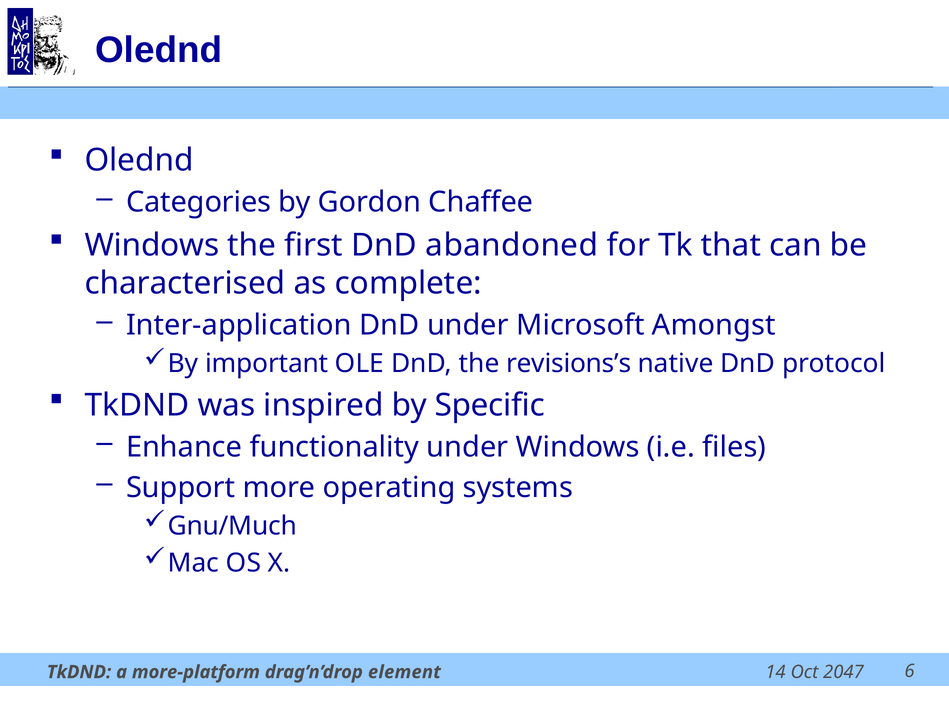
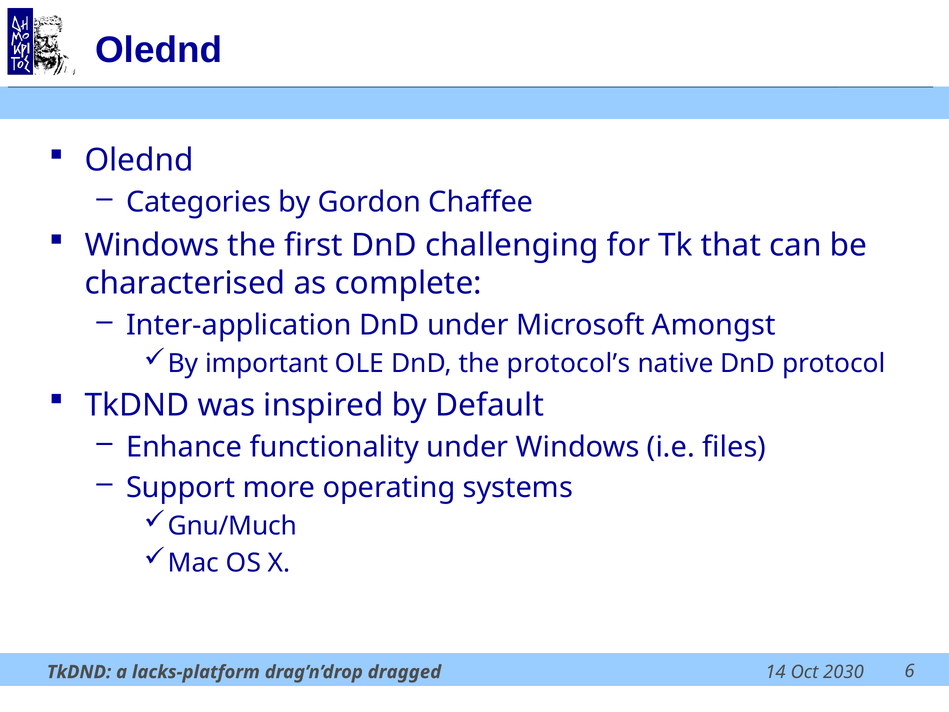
abandoned: abandoned -> challenging
revisions’s: revisions’s -> protocol’s
Specific: Specific -> Default
2047: 2047 -> 2030
more-platform: more-platform -> lacks-platform
element: element -> dragged
